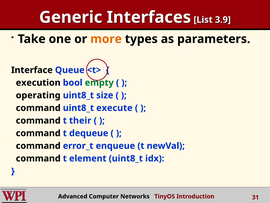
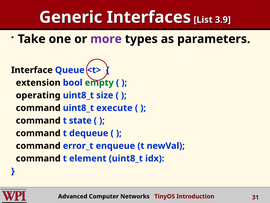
more colour: orange -> purple
execution: execution -> extension
their: their -> state
